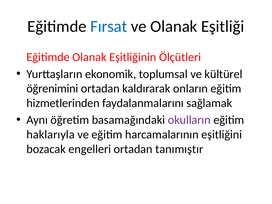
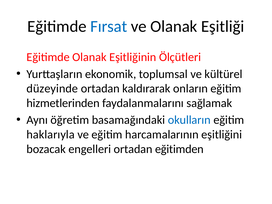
öğrenimini: öğrenimini -> düzeyinde
okulların colour: purple -> blue
tanımıştır: tanımıştır -> eğitimden
